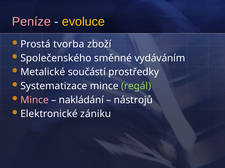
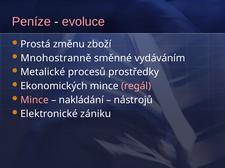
evoluce colour: yellow -> pink
tvorba: tvorba -> změnu
Společenského: Společenského -> Mnohostranně
součástí: součástí -> procesů
Systematizace: Systematizace -> Ekonomických
regál colour: light green -> pink
